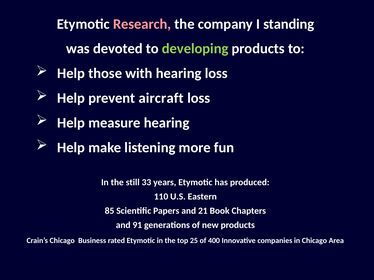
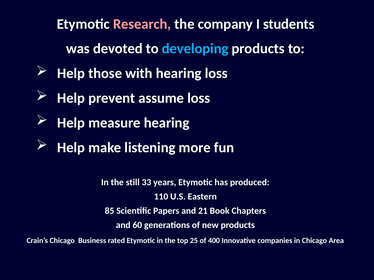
standing: standing -> students
developing colour: light green -> light blue
aircraft: aircraft -> assume
91: 91 -> 60
